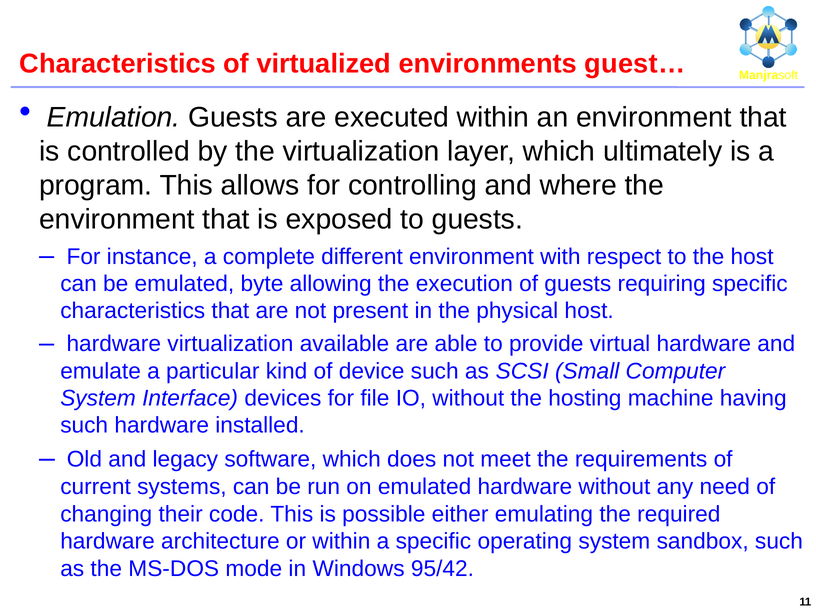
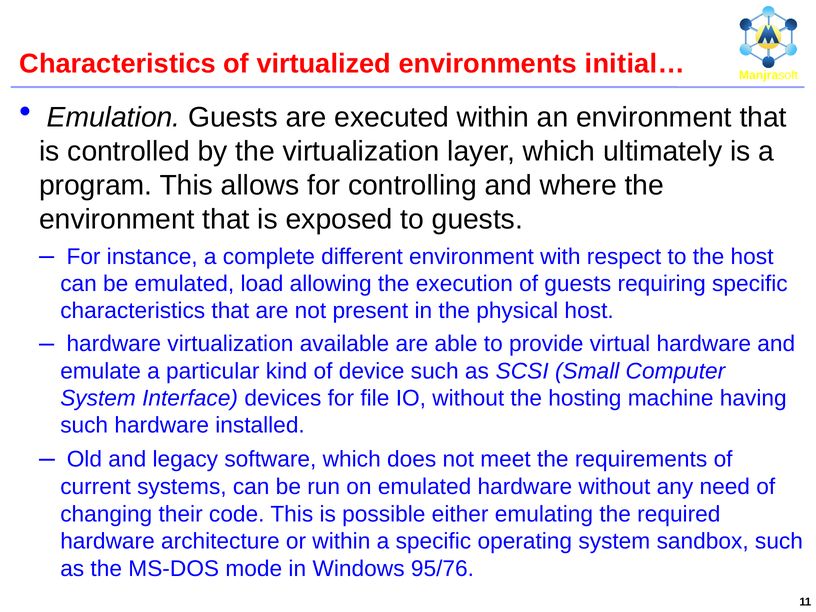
guest…: guest… -> initial…
byte: byte -> load
95/42: 95/42 -> 95/76
